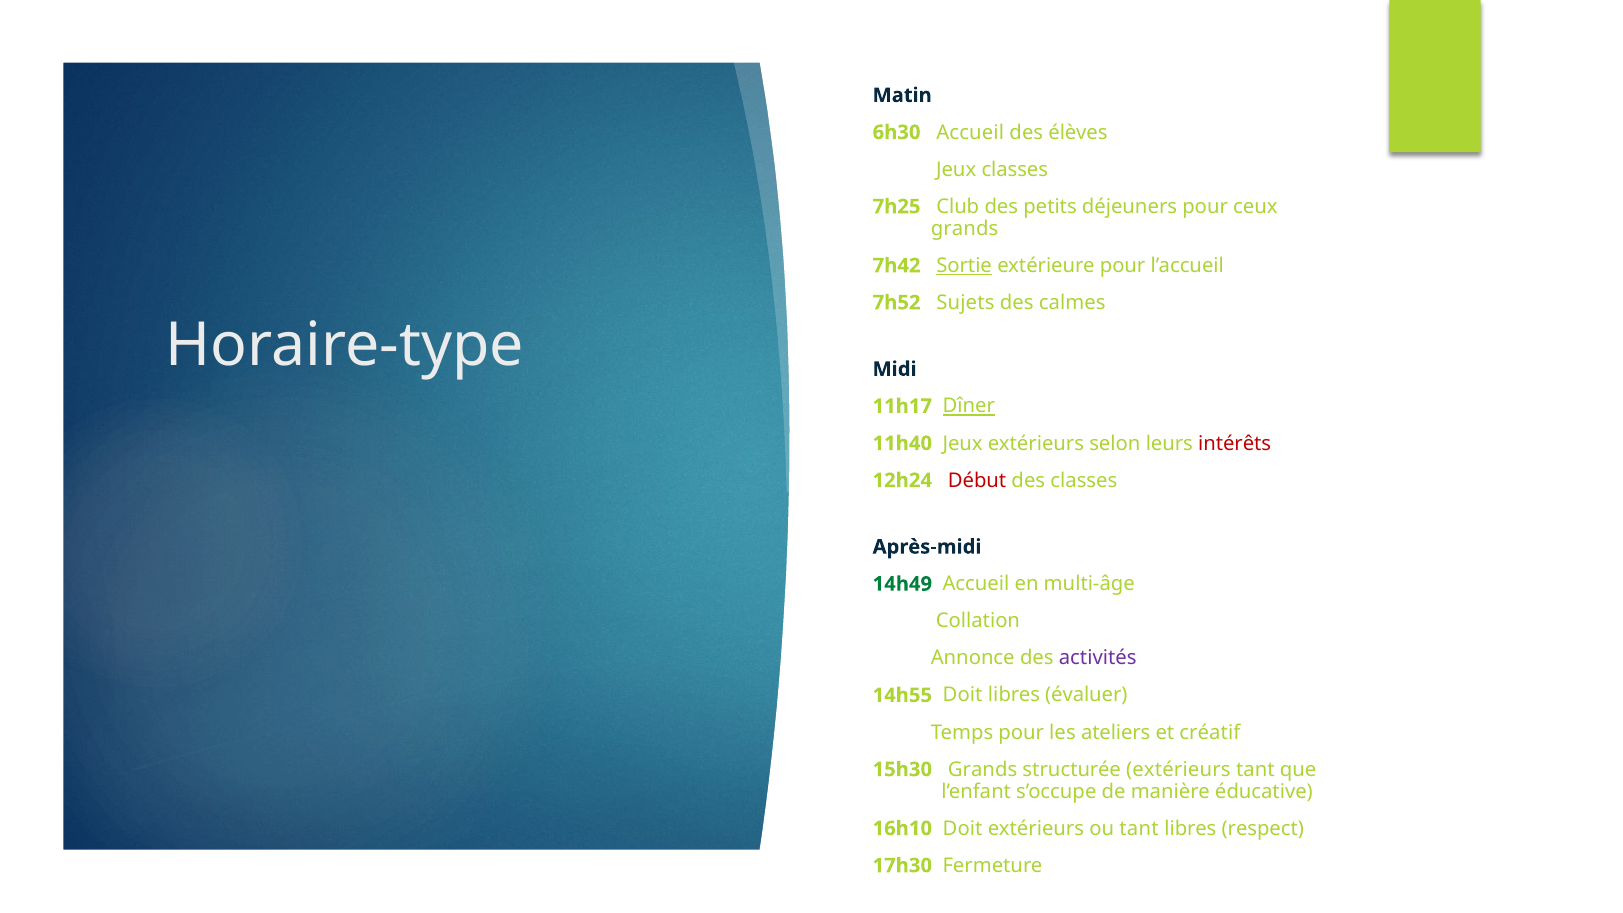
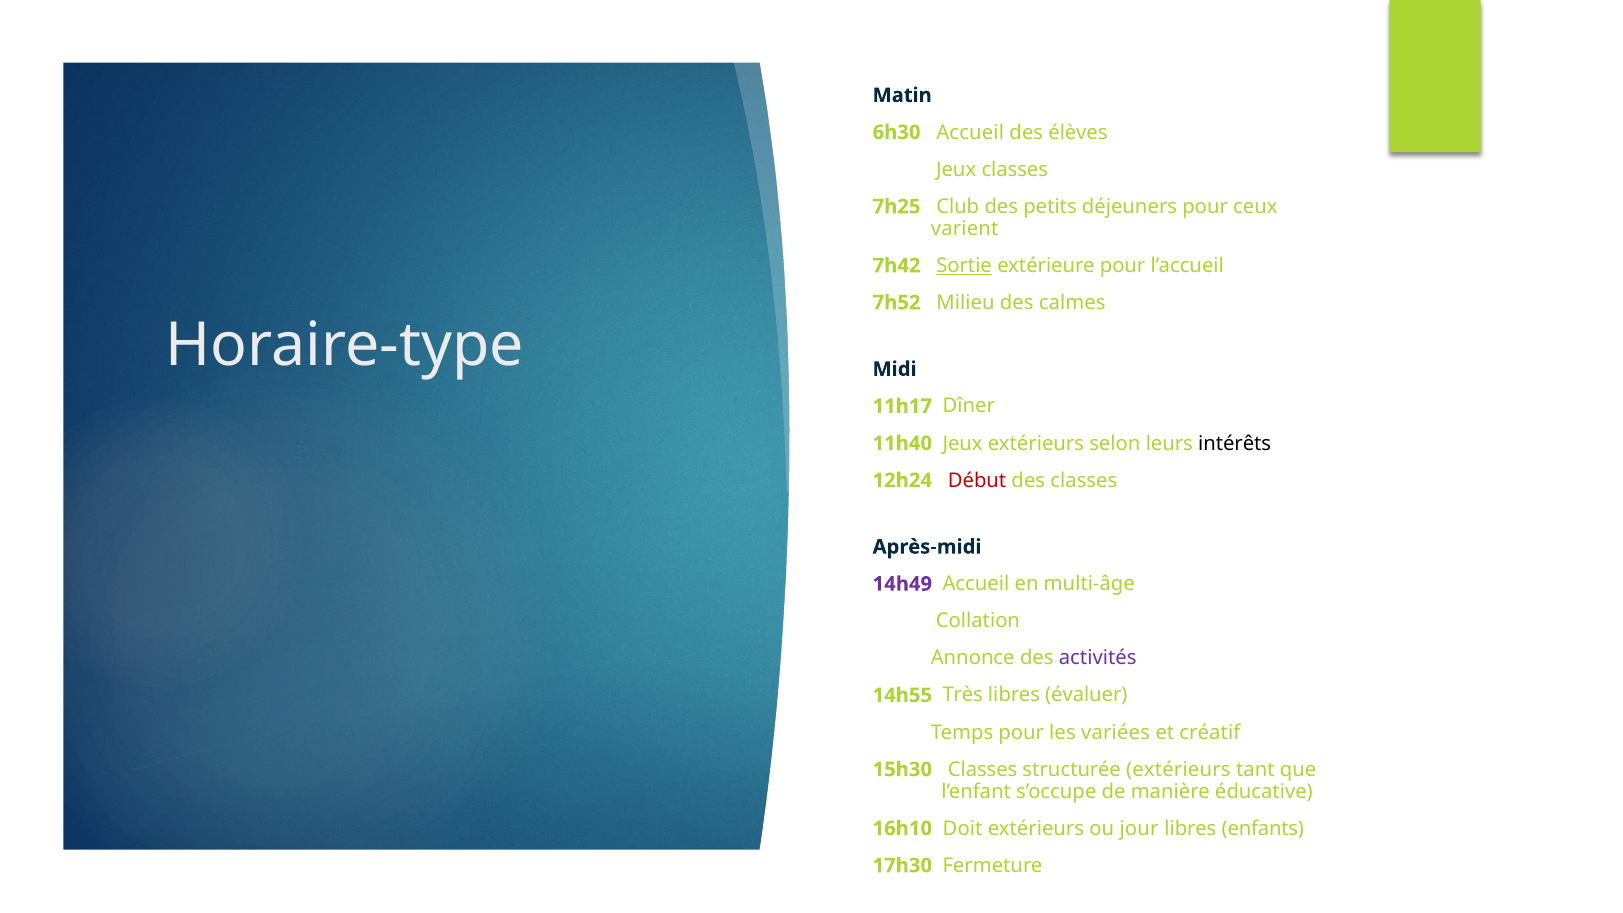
grands at (965, 228): grands -> varient
Sujets: Sujets -> Milieu
Dîner underline: present -> none
intérêts colour: red -> black
14h49 colour: green -> purple
14h55 Doit: Doit -> Très
ateliers: ateliers -> variées
15h30 Grands: Grands -> Classes
ou tant: tant -> jour
respect: respect -> enfants
